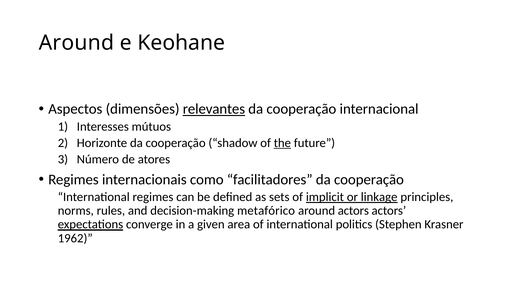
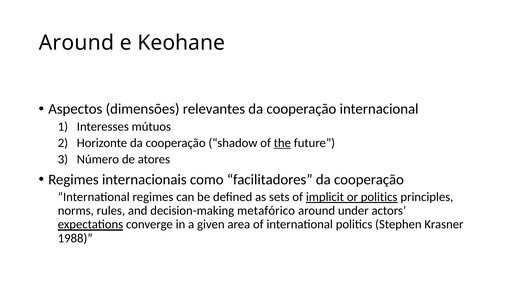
relevantes underline: present -> none
or linkage: linkage -> politics
around actors: actors -> under
1962: 1962 -> 1988
